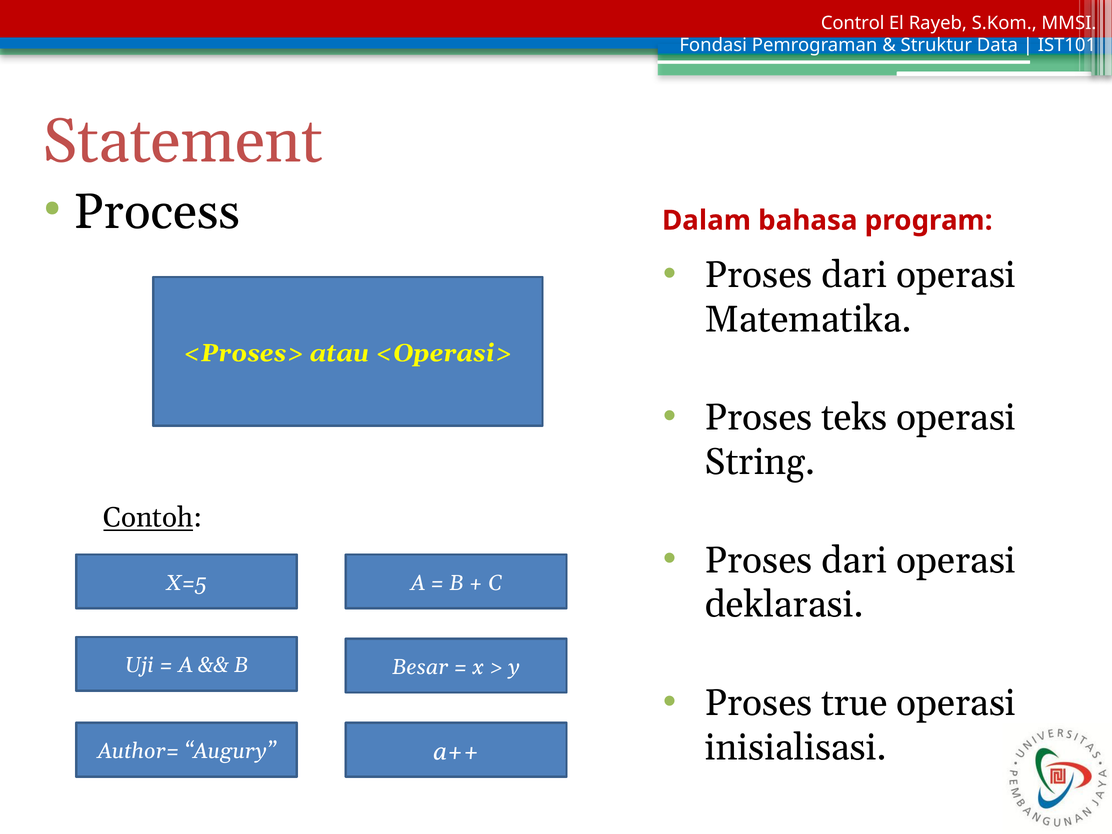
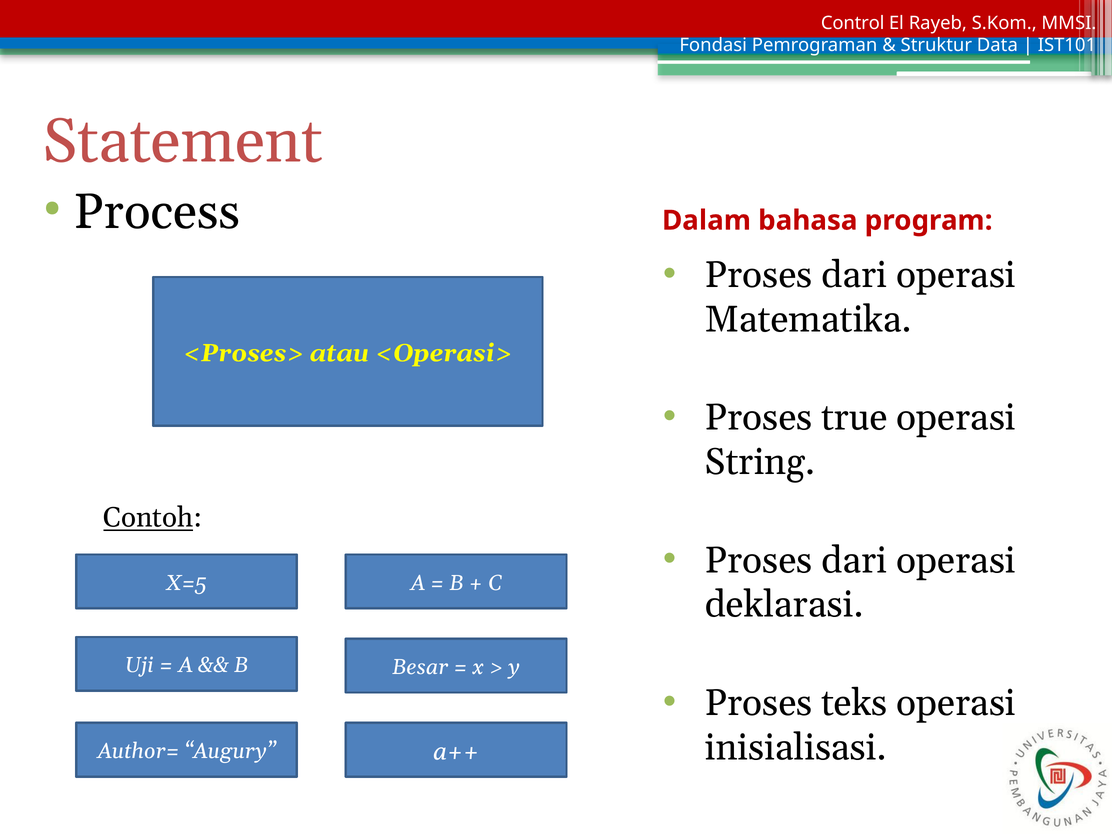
teks: teks -> true
true: true -> teks
